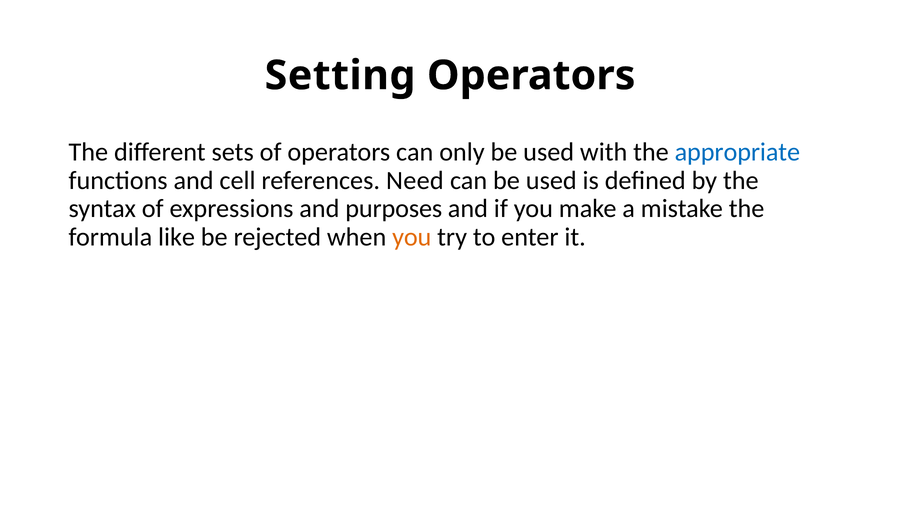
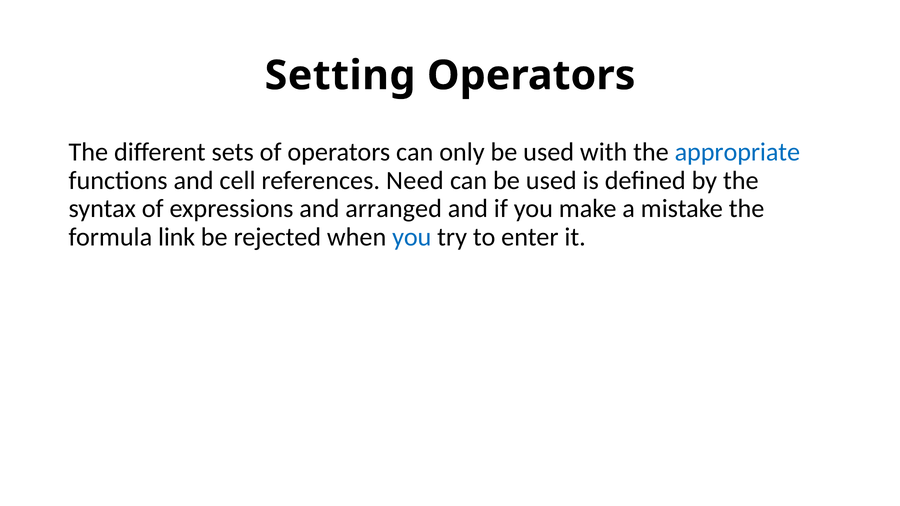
purposes: purposes -> arranged
like: like -> link
you at (412, 237) colour: orange -> blue
